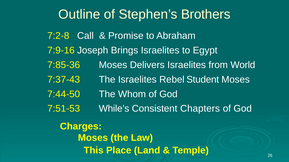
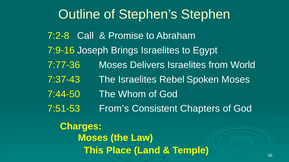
Brothers: Brothers -> Stephen
7:85-36: 7:85-36 -> 7:77-36
Student: Student -> Spoken
While’s: While’s -> From’s
